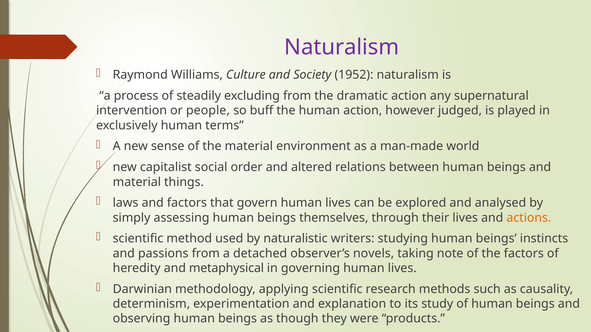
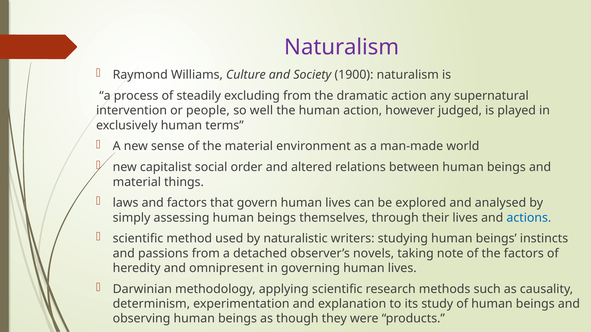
1952: 1952 -> 1900
buff: buff -> well
actions colour: orange -> blue
metaphysical: metaphysical -> omnipresent
